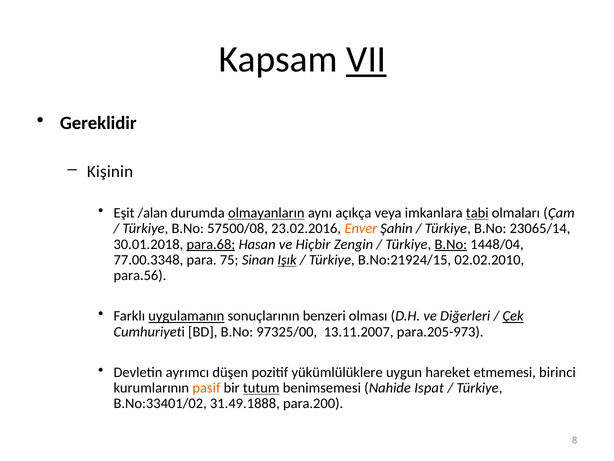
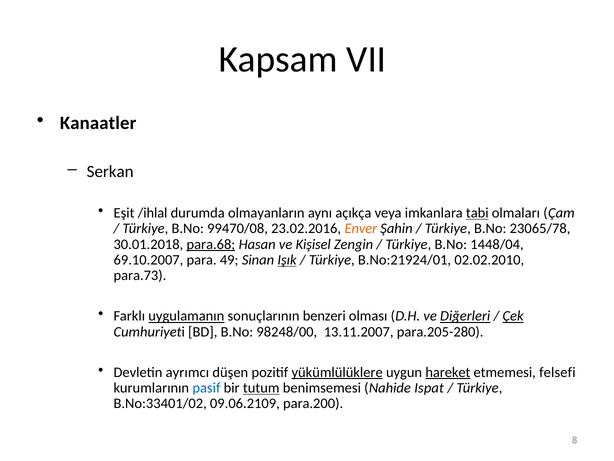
VII underline: present -> none
Gereklidir: Gereklidir -> Kanaatler
Kişinin: Kişinin -> Serkan
/alan: /alan -> /ihlal
olmayanların underline: present -> none
57500/08: 57500/08 -> 99470/08
23065/14: 23065/14 -> 23065/78
Hiçbir: Hiçbir -> Kişisel
B.No at (451, 244) underline: present -> none
77.00.3348: 77.00.3348 -> 69.10.2007
75: 75 -> 49
B.No:21924/15: B.No:21924/15 -> B.No:21924/01
para.56: para.56 -> para.73
Diğerleri underline: none -> present
97325/00: 97325/00 -> 98248/00
para.205-973: para.205-973 -> para.205-280
yükümlülüklere underline: none -> present
hareket underline: none -> present
birinci: birinci -> felsefi
pasif colour: orange -> blue
31.49.1888: 31.49.1888 -> 09.06.2109
